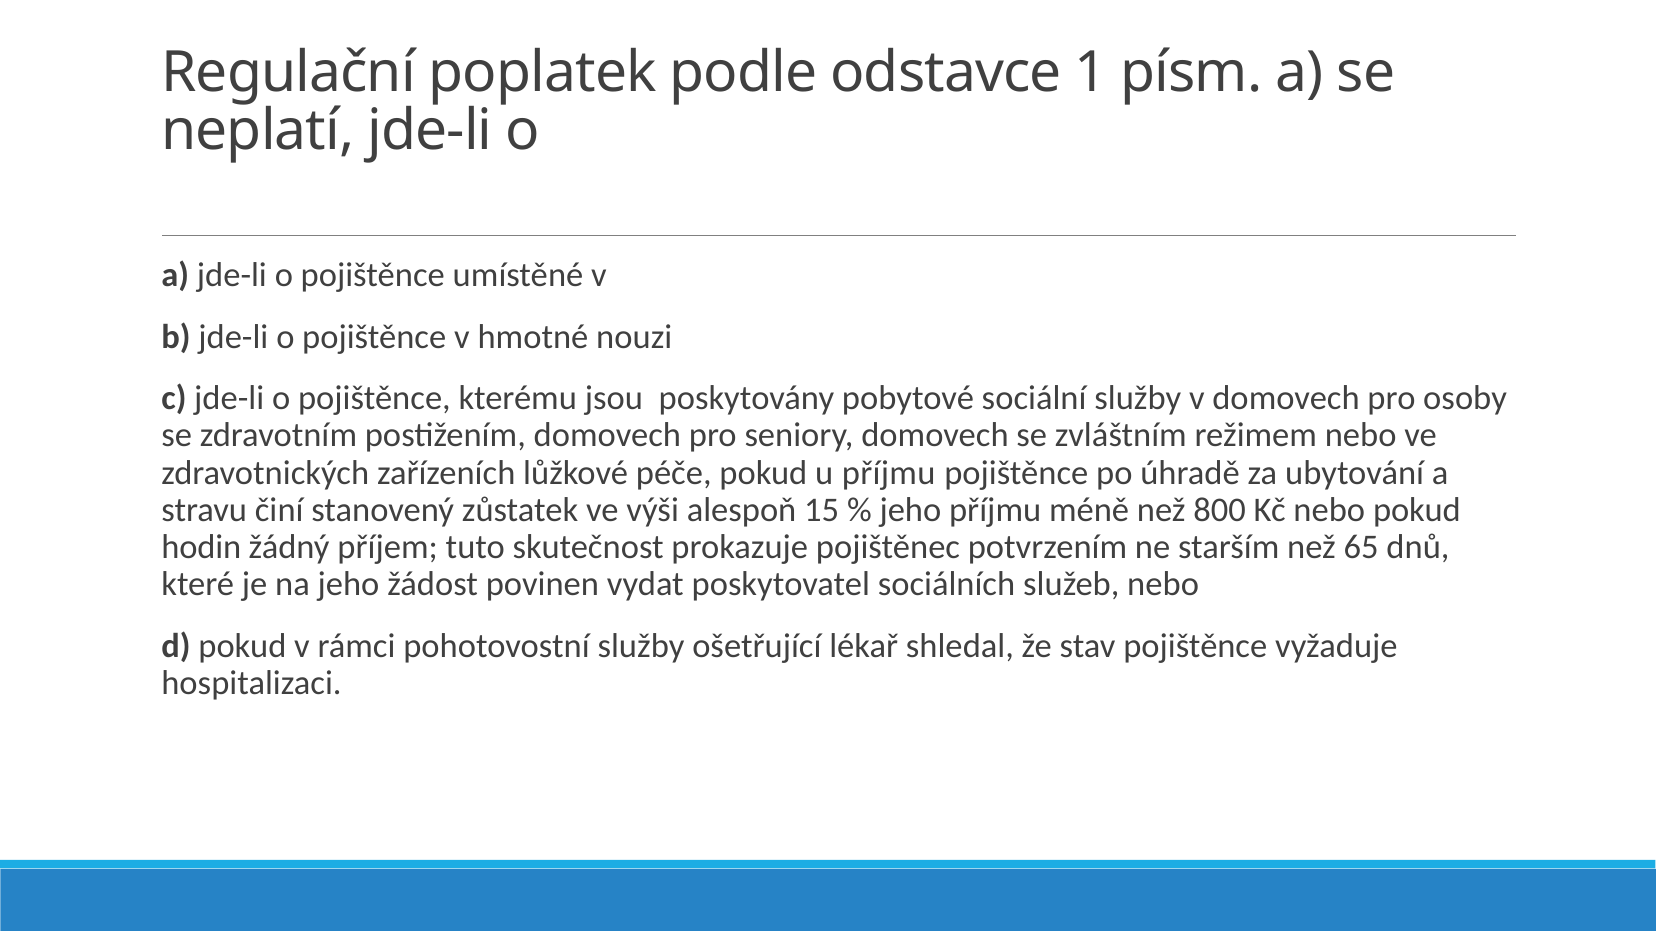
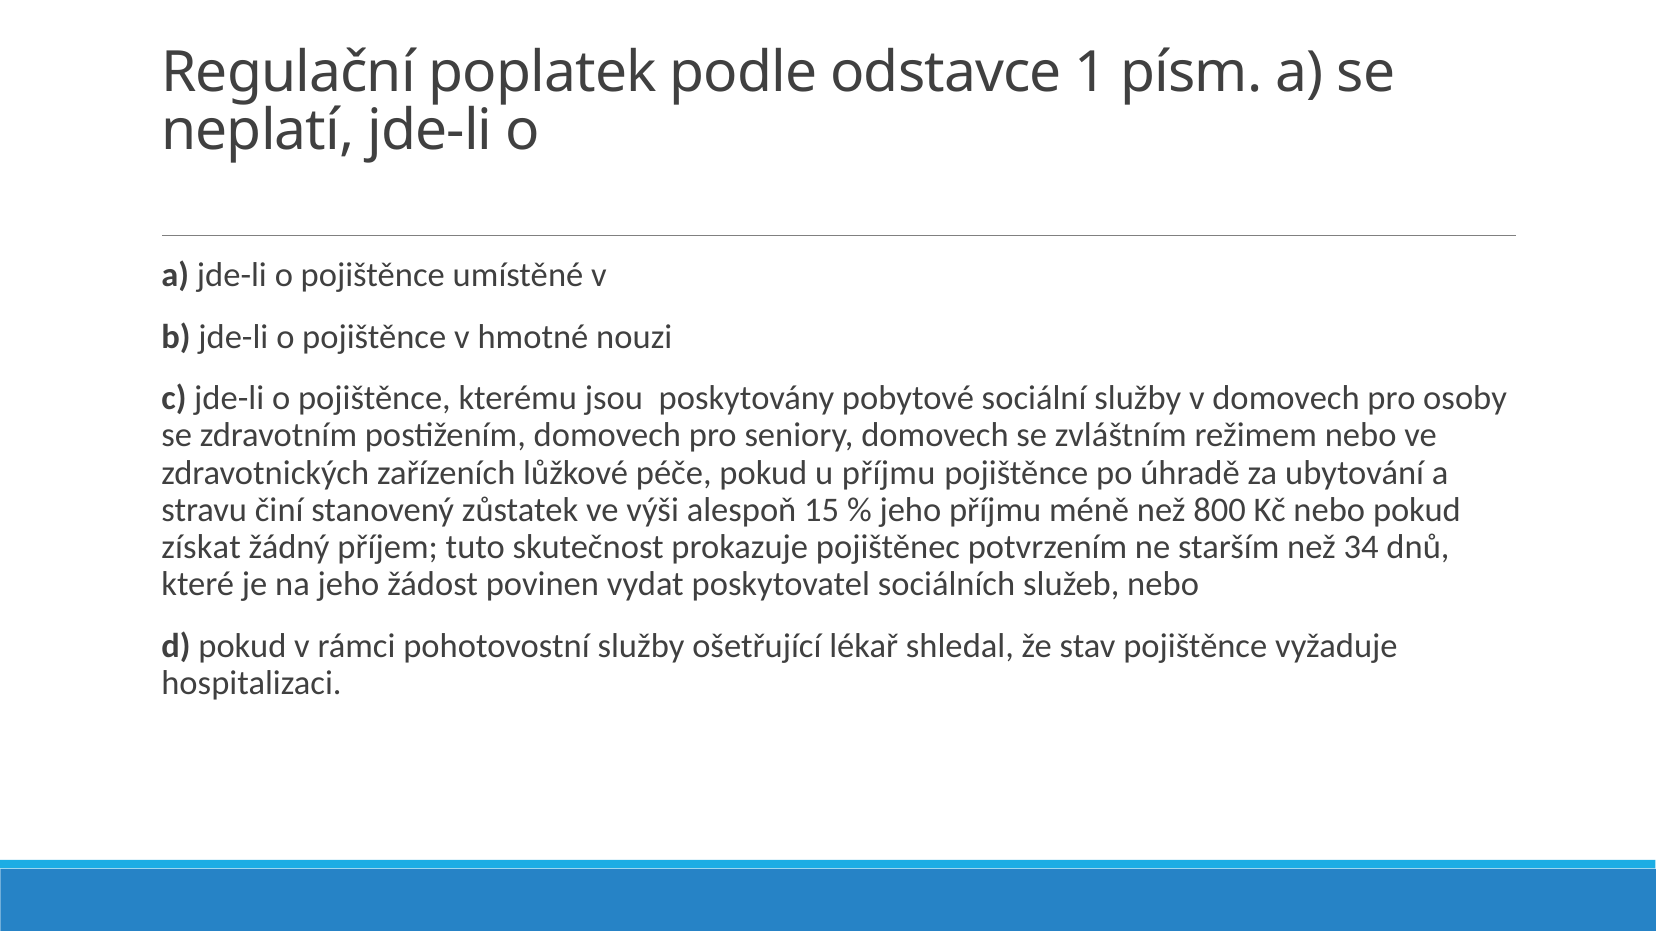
hodin: hodin -> získat
65: 65 -> 34
